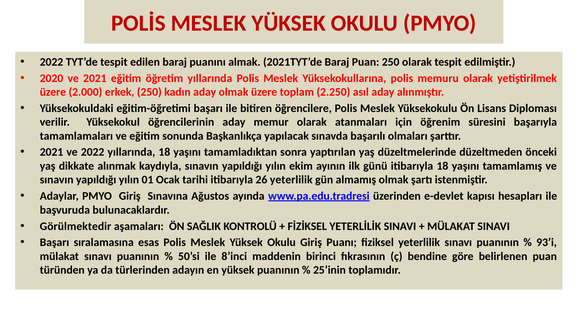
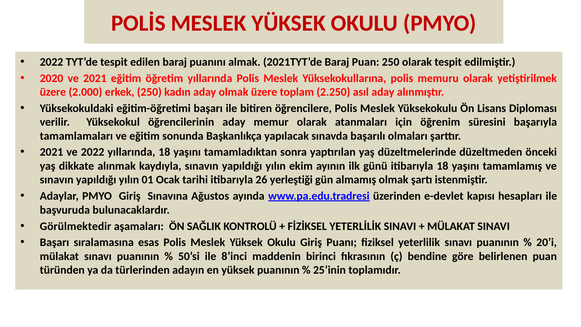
26 yeterlilik: yeterlilik -> yerleştiği
93’i: 93’i -> 20’i
